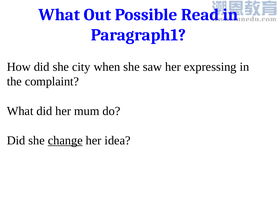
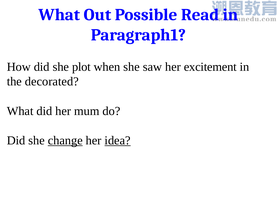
city: city -> plot
expressing: expressing -> excitement
complaint: complaint -> decorated
idea underline: none -> present
